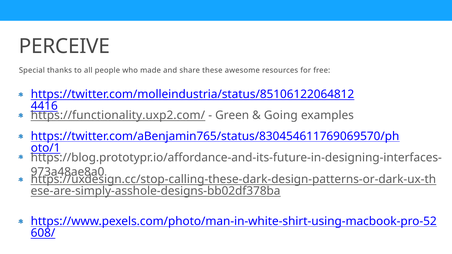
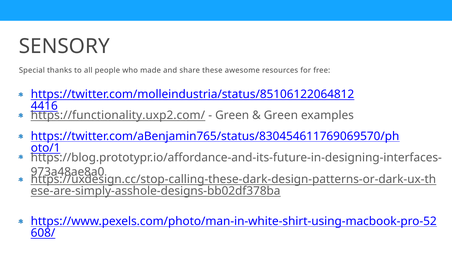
PERCEIVE: PERCEIVE -> SENSORY
Going at (281, 115): Going -> Green
